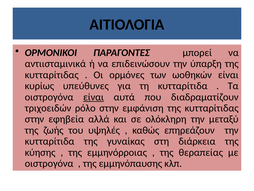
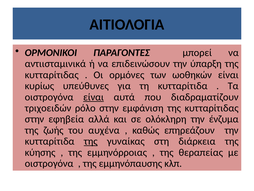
μεταξύ: μεταξύ -> ένζυμα
υψηλές: υψηλές -> αυχένα
της at (91, 141) underline: none -> present
